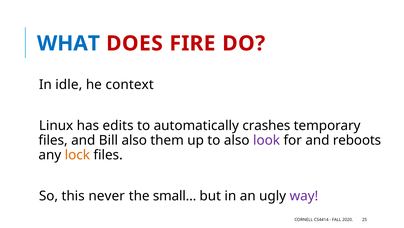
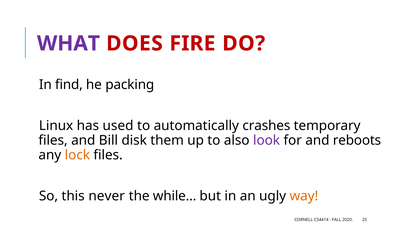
WHAT colour: blue -> purple
idle: idle -> find
context: context -> packing
edits: edits -> used
Bill also: also -> disk
small…: small… -> while…
way colour: purple -> orange
